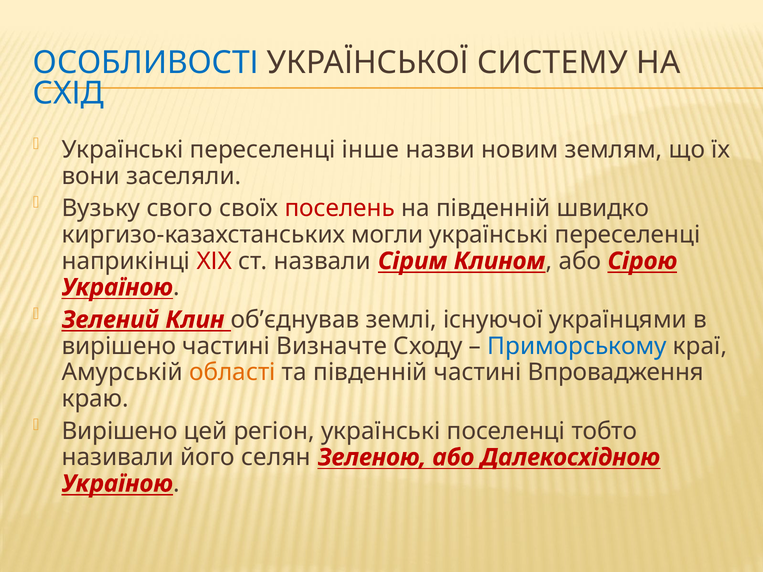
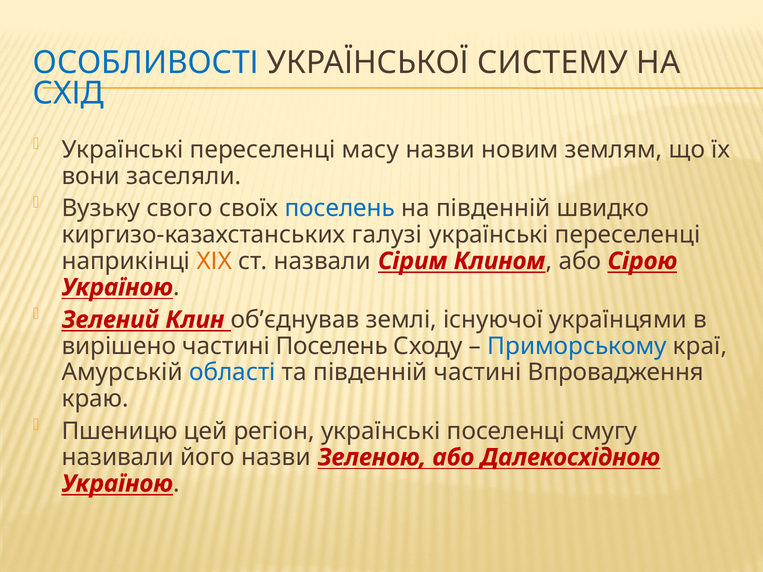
інше: інше -> масу
поселень at (340, 209) colour: red -> blue
могли: могли -> галузі
ХІХ colour: red -> orange
частині Визначте: Визначте -> Поселень
області colour: orange -> blue
Вирішено at (120, 431): Вирішено -> Пшеницю
тобто: тобто -> смугу
його селян: селян -> назви
